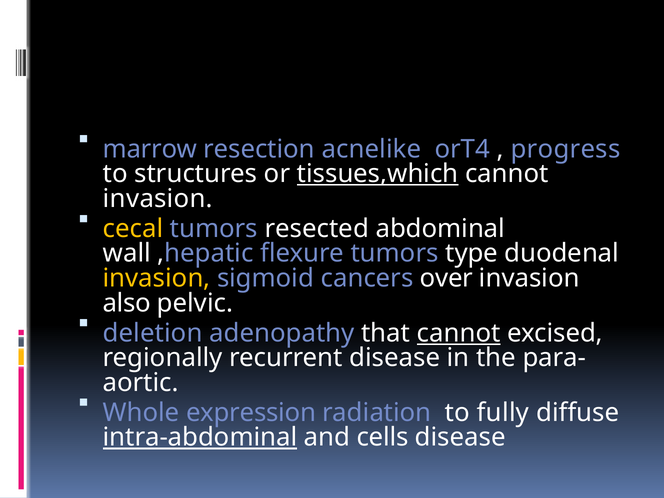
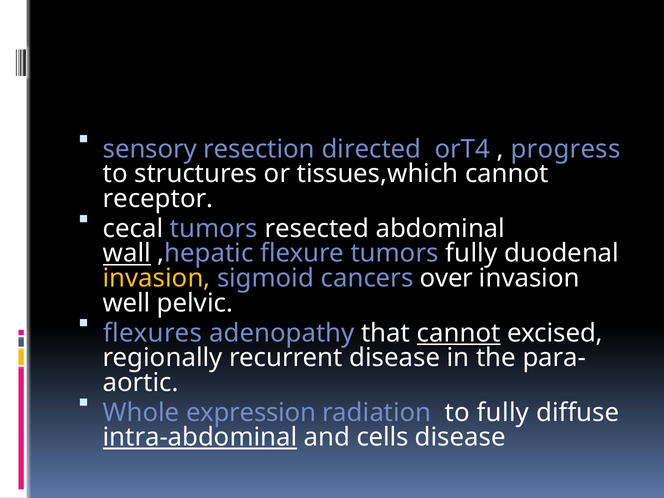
marrow: marrow -> sensory
acnelike: acnelike -> directed
tissues,which underline: present -> none
invasion at (158, 199): invasion -> receptor
cecal colour: yellow -> white
wall underline: none -> present
tumors type: type -> fully
also: also -> well
deletion: deletion -> flexures
